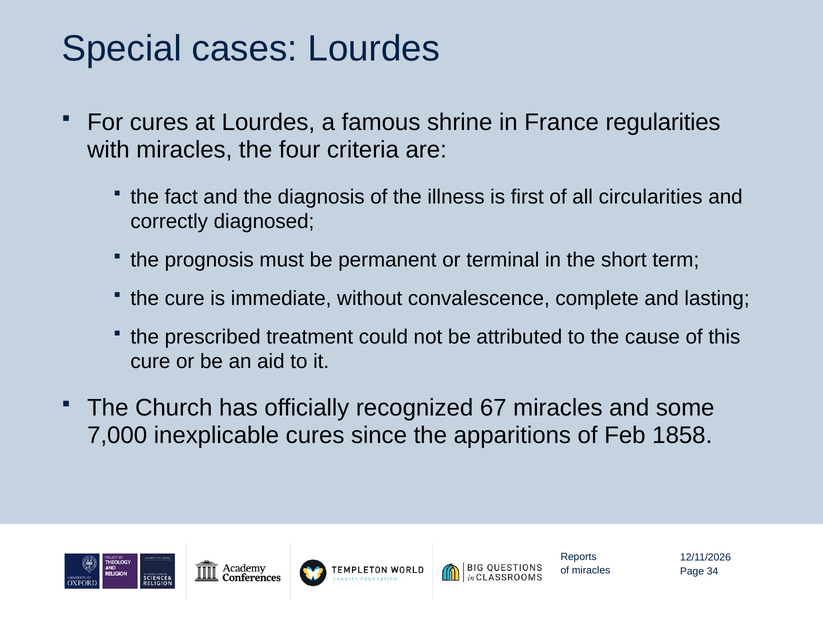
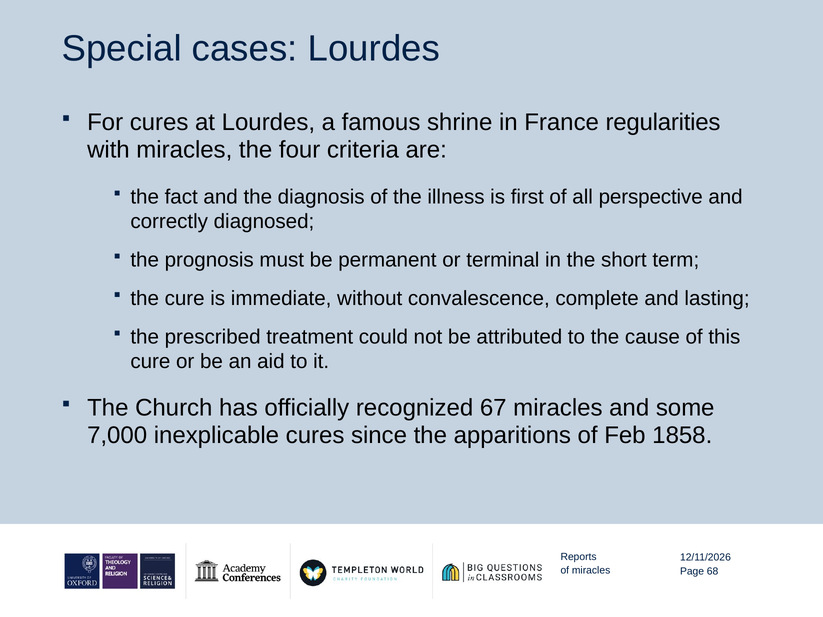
circularities: circularities -> perspective
34: 34 -> 68
